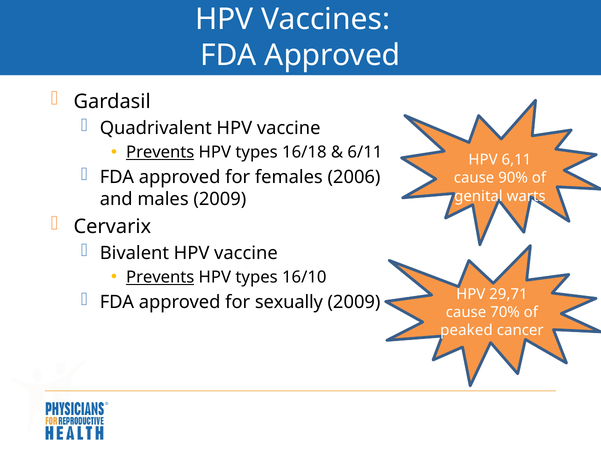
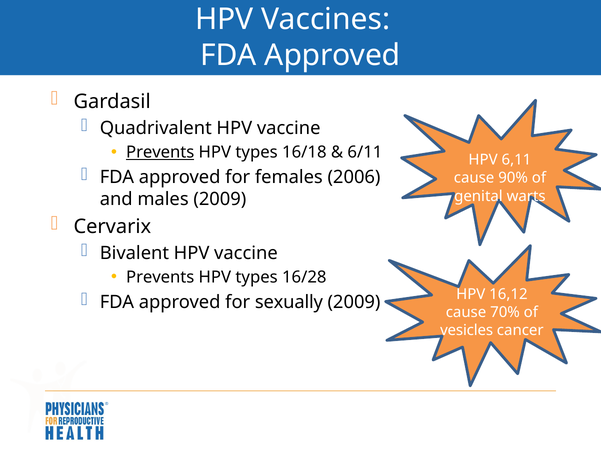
Prevents at (160, 277) underline: present -> none
16/10: 16/10 -> 16/28
29,71: 29,71 -> 16,12
peaked: peaked -> vesicles
